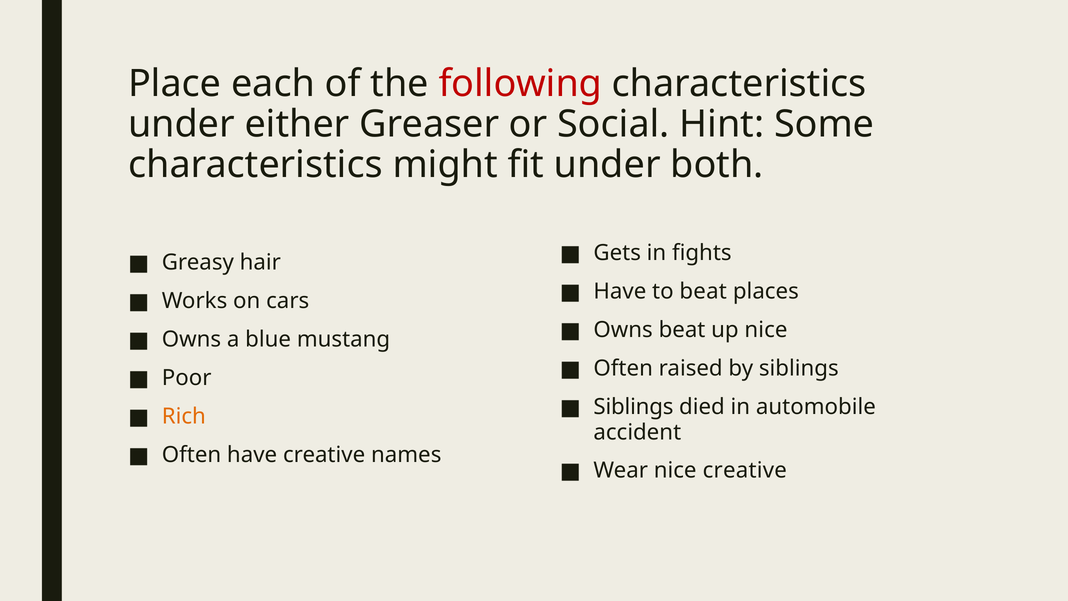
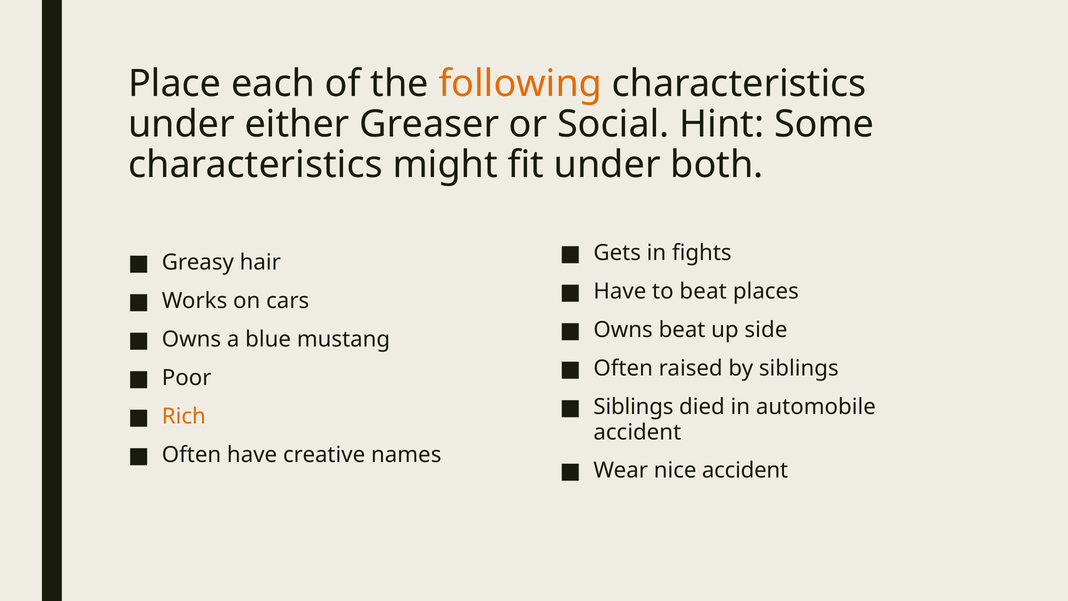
following colour: red -> orange
up nice: nice -> side
nice creative: creative -> accident
